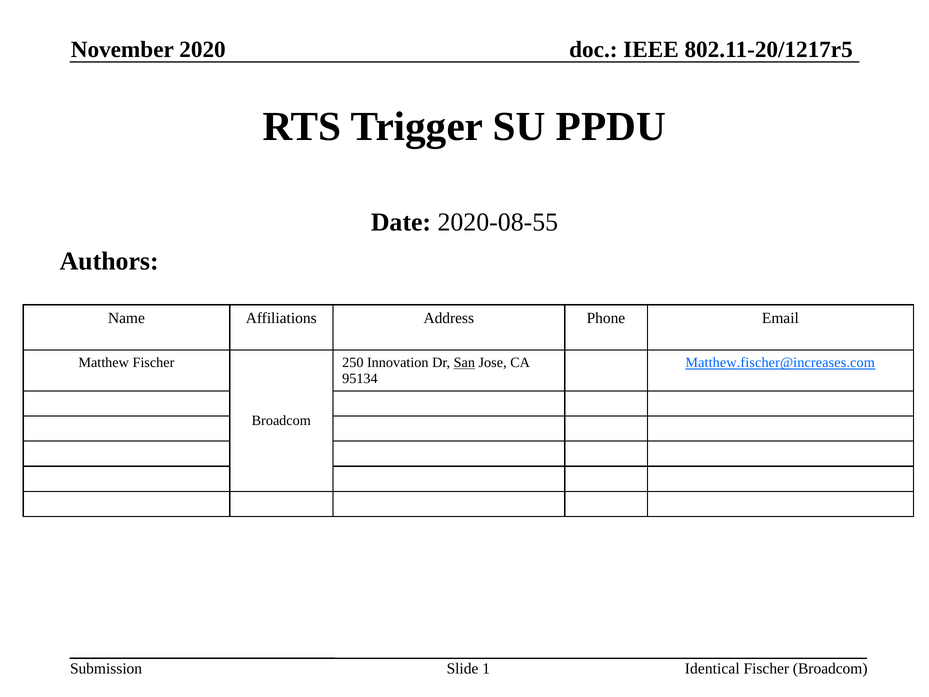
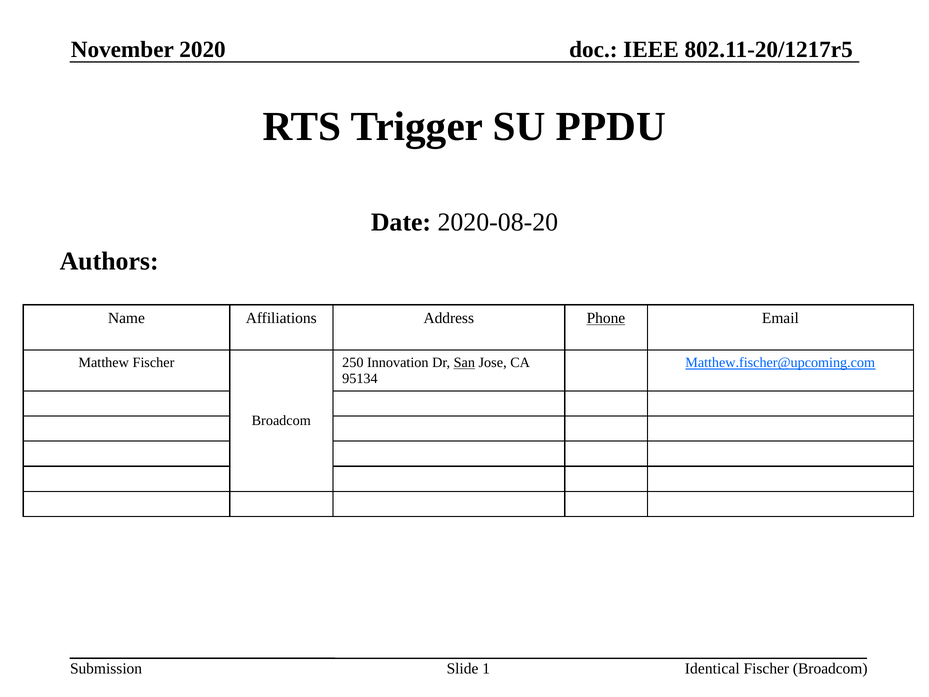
2020-08-55: 2020-08-55 -> 2020-08-20
Phone underline: none -> present
Matthew.fischer@increases.com: Matthew.fischer@increases.com -> Matthew.fischer@upcoming.com
